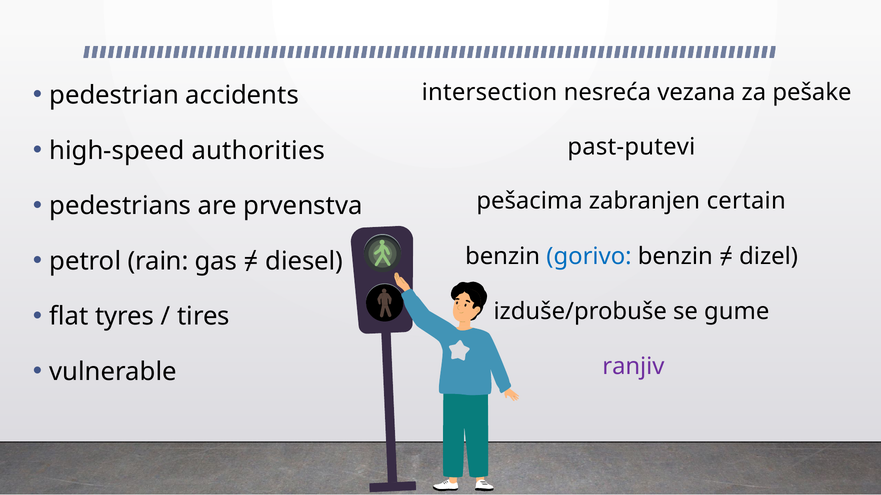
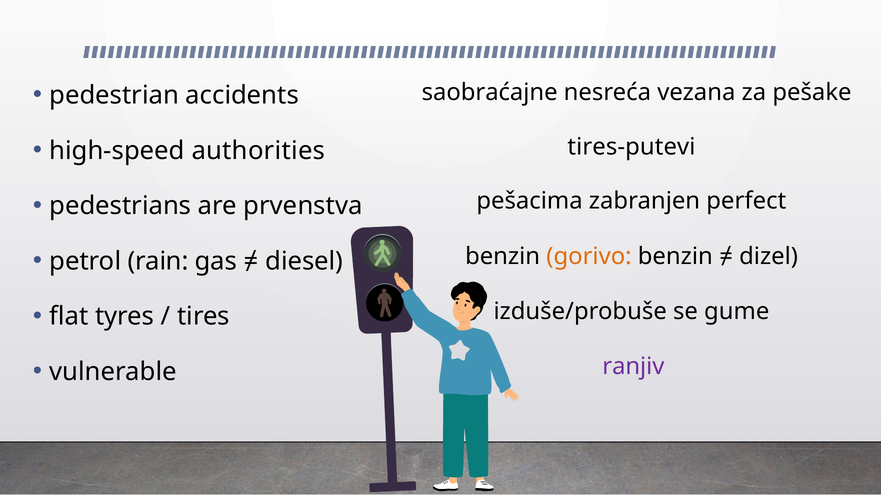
intersection: intersection -> saobraćajne
past-putevi: past-putevi -> tires-putevi
certain: certain -> perfect
gorivo colour: blue -> orange
